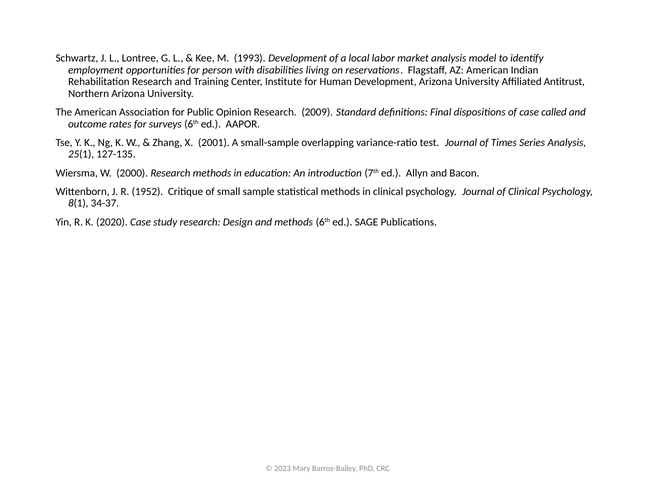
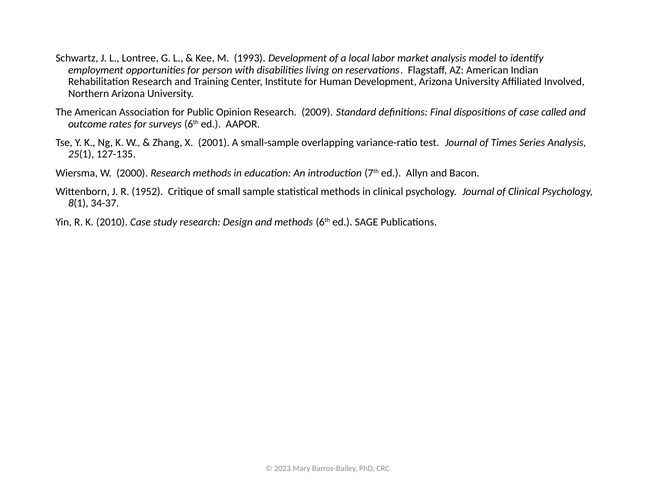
Antitrust: Antitrust -> Involved
2020: 2020 -> 2010
